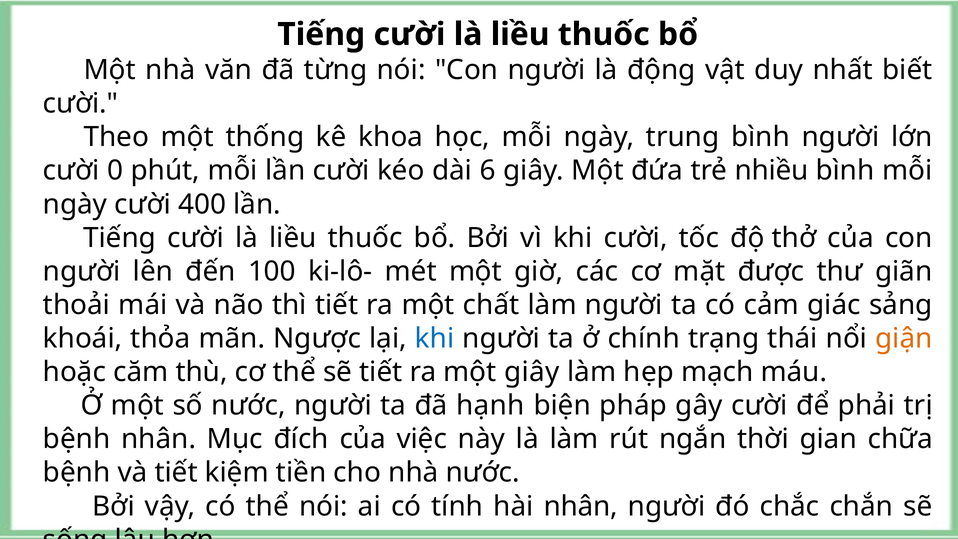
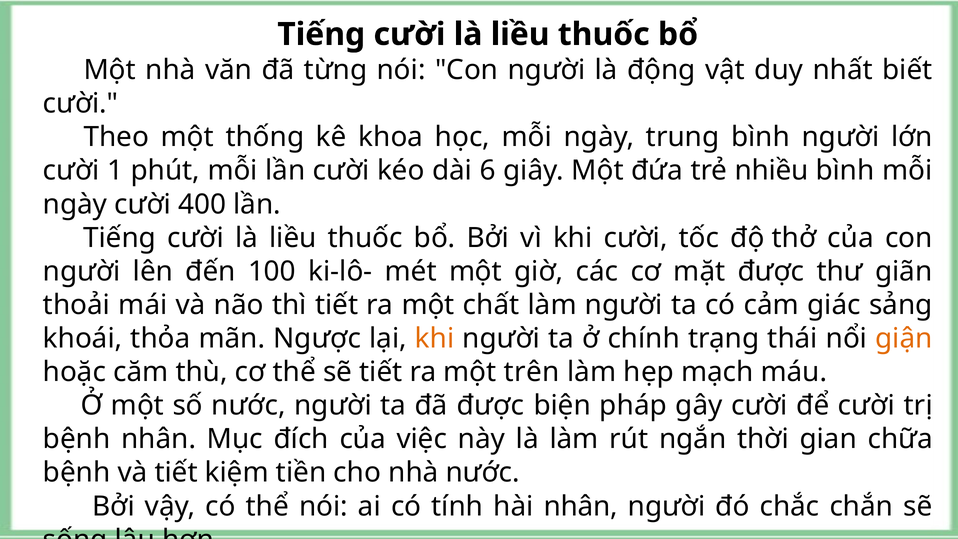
0: 0 -> 1
khi at (435, 338) colour: blue -> orange
một giây: giây -> trên
đã hạnh: hạnh -> được
để phải: phải -> cười
